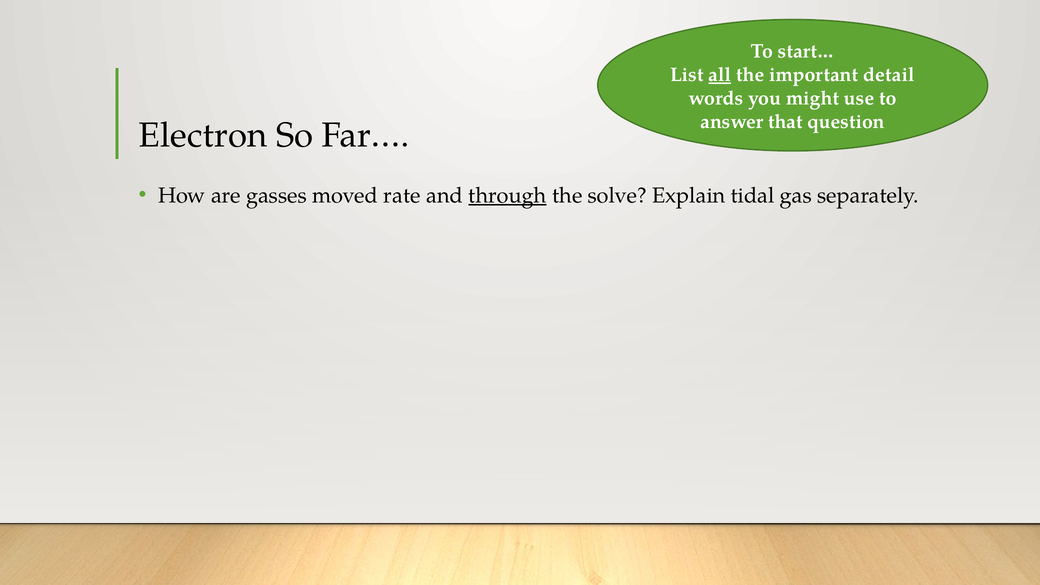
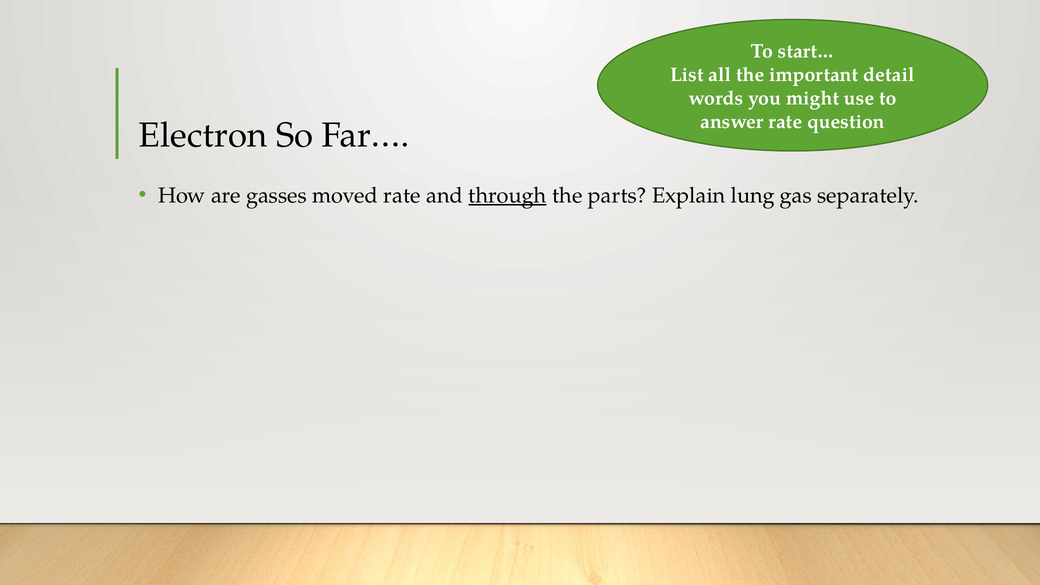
all underline: present -> none
answer that: that -> rate
solve: solve -> parts
tidal: tidal -> lung
